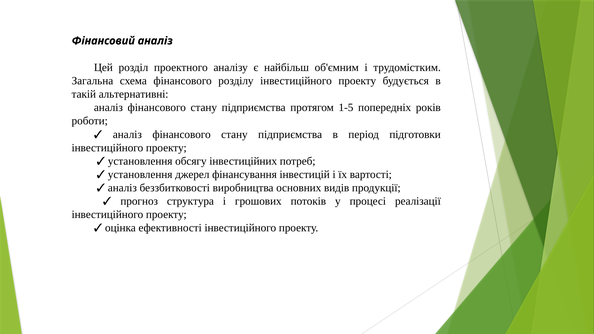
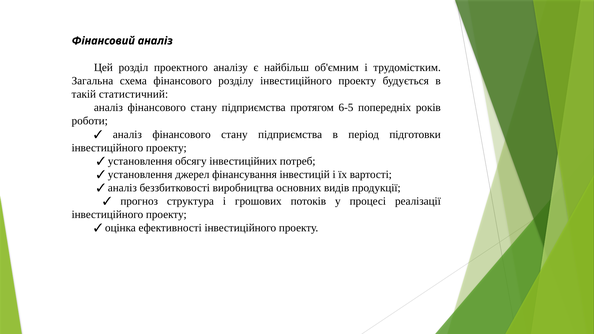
альтернативні: альтернативні -> статистичний
1-5: 1-5 -> 6-5
